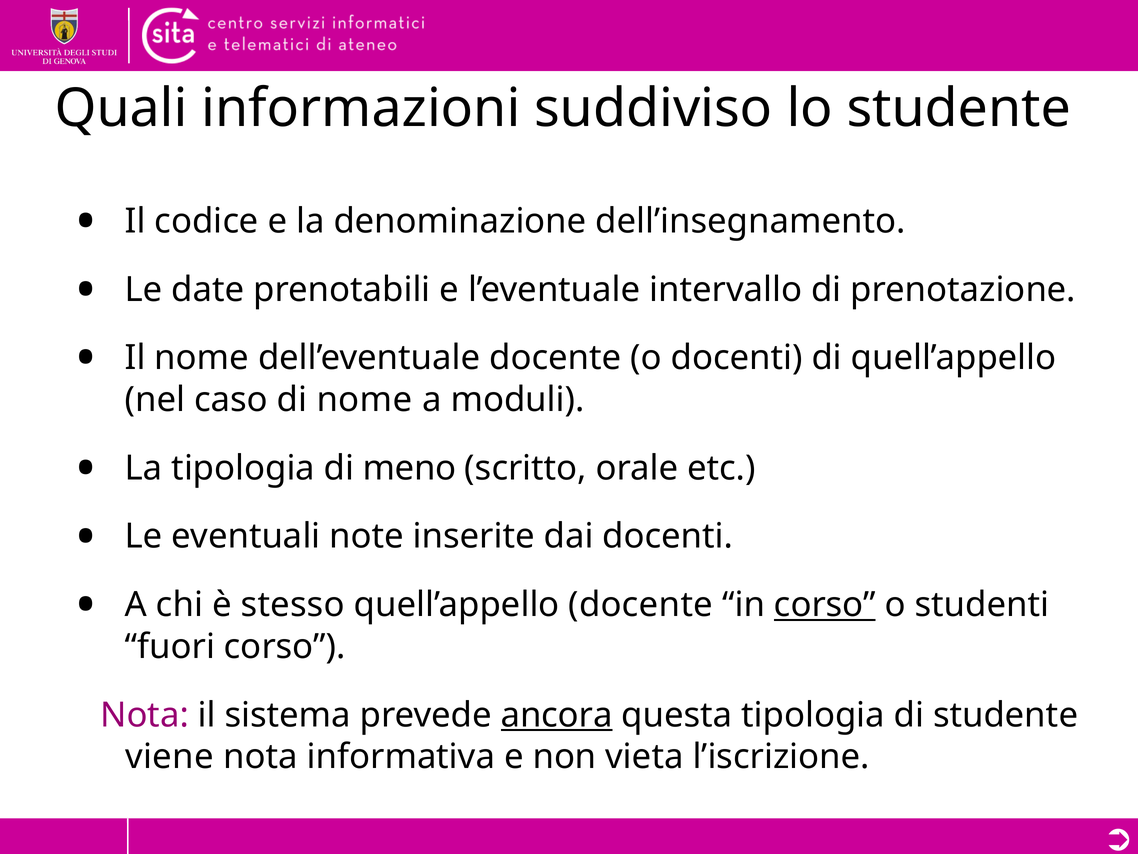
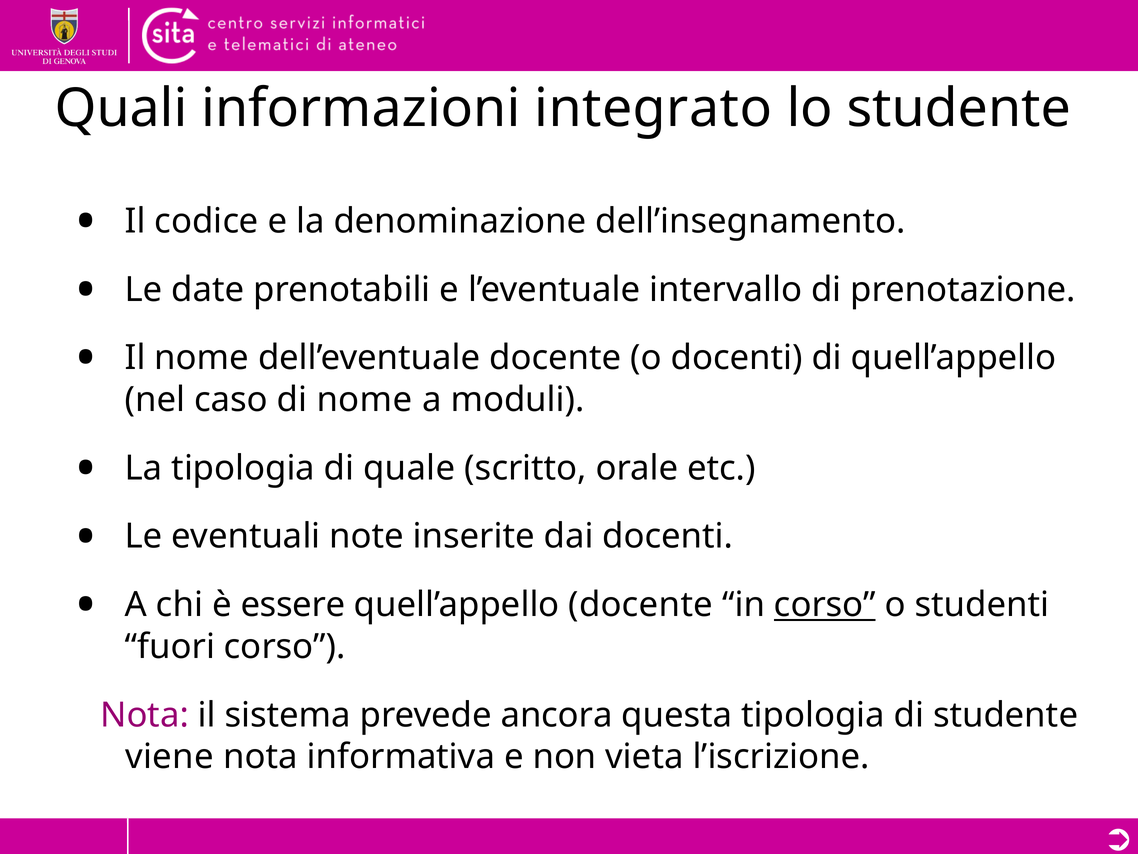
suddiviso: suddiviso -> integrato
meno: meno -> quale
stesso: stesso -> essere
ancora underline: present -> none
